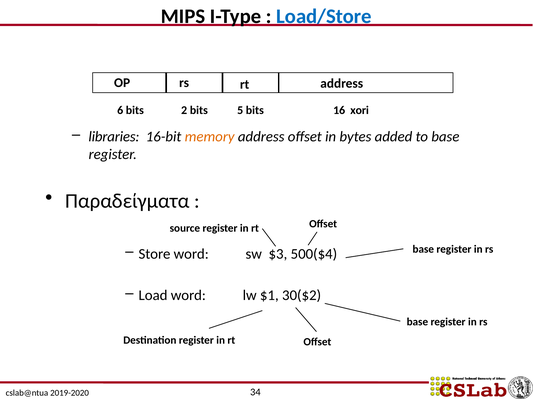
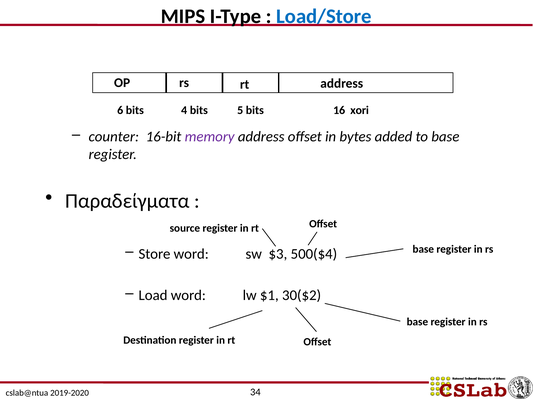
2: 2 -> 4
libraries: libraries -> counter
memory colour: orange -> purple
